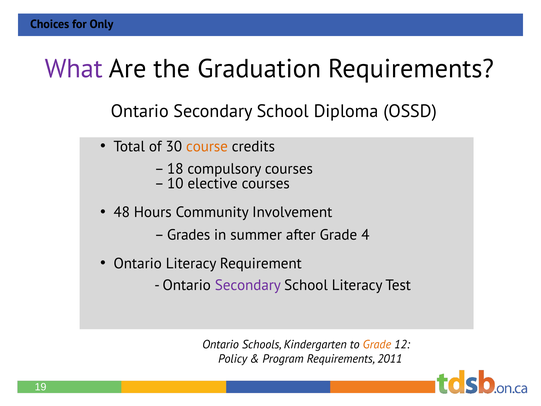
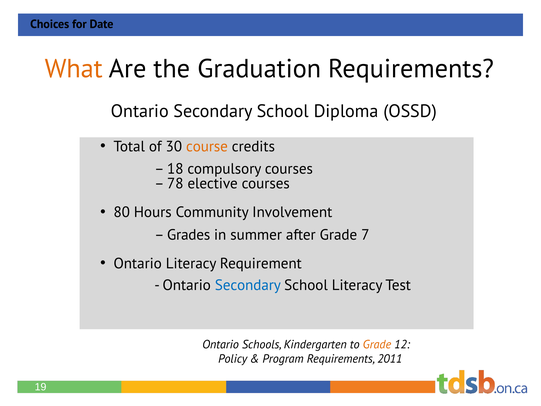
Only: Only -> Date
What colour: purple -> orange
10: 10 -> 78
48: 48 -> 80
4: 4 -> 7
Secondary at (248, 285) colour: purple -> blue
